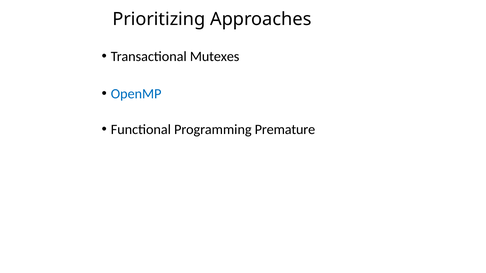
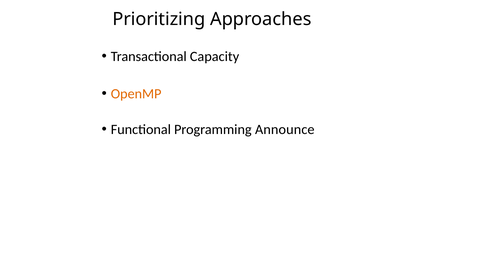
Mutexes: Mutexes -> Capacity
OpenMP colour: blue -> orange
Premature: Premature -> Announce
